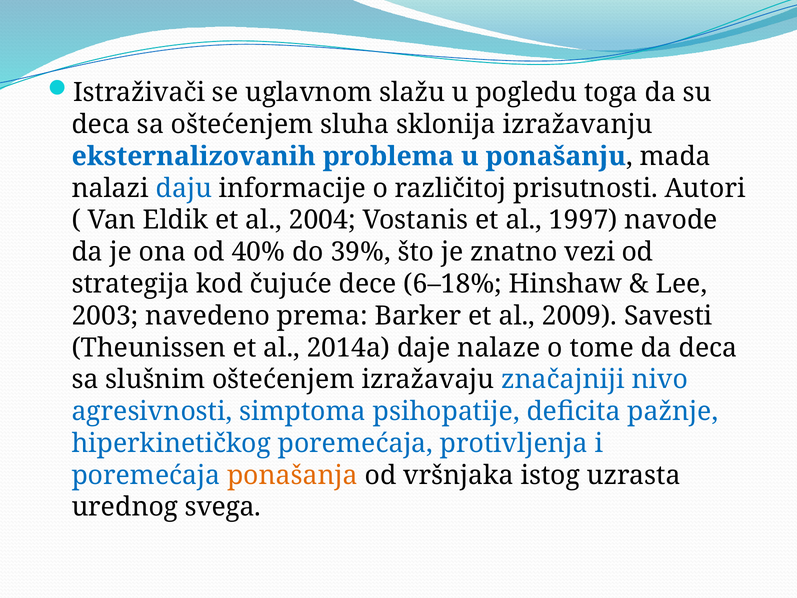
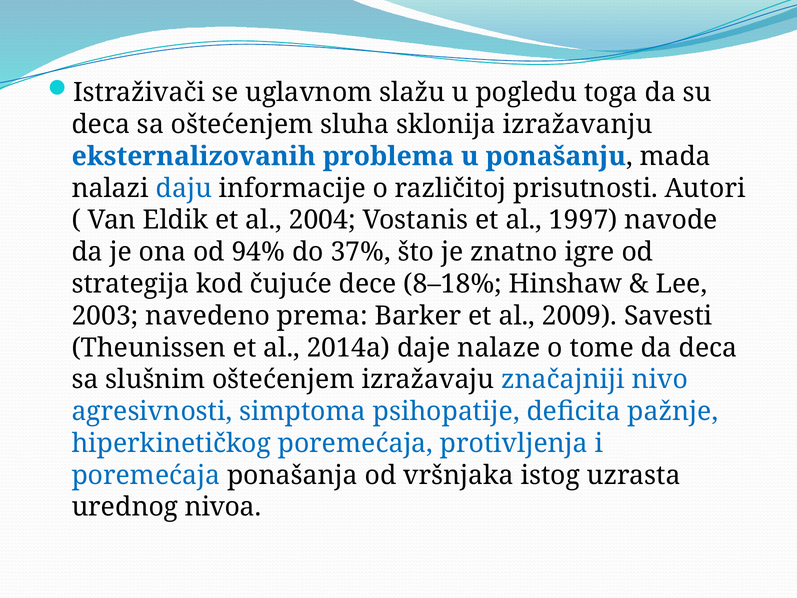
40%: 40% -> 94%
39%: 39% -> 37%
vezi: vezi -> igre
6–18%: 6–18% -> 8–18%
ponašanja colour: orange -> black
svega: svega -> nivoa
